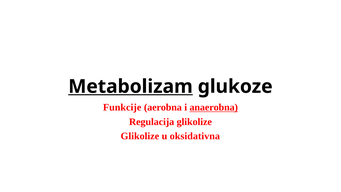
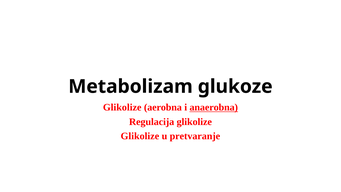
Metabolizam underline: present -> none
Funkcije at (122, 107): Funkcije -> Glikolize
oksidativna: oksidativna -> pretvaranje
